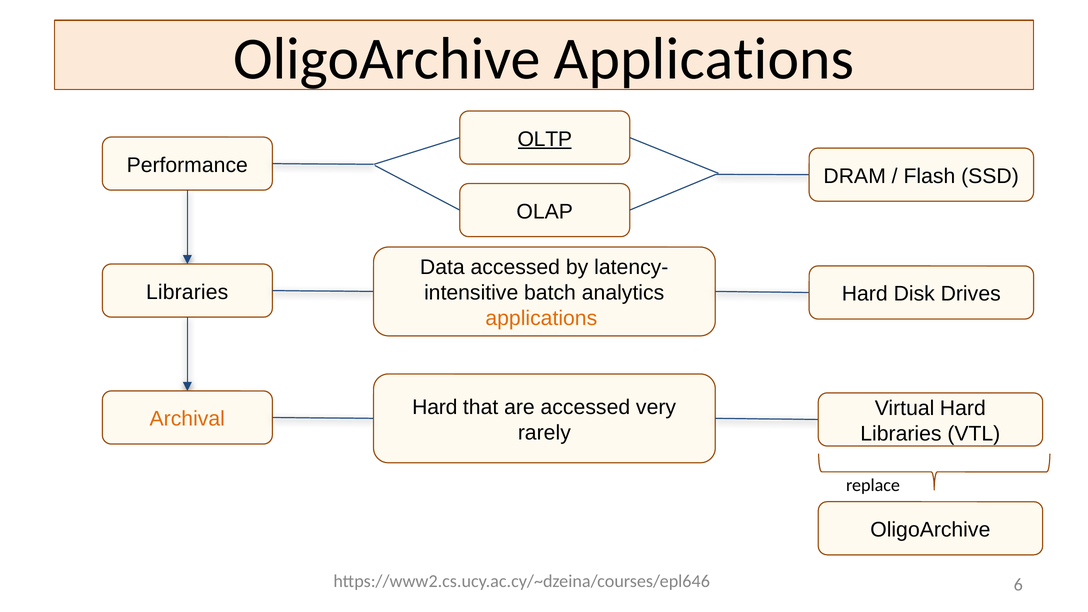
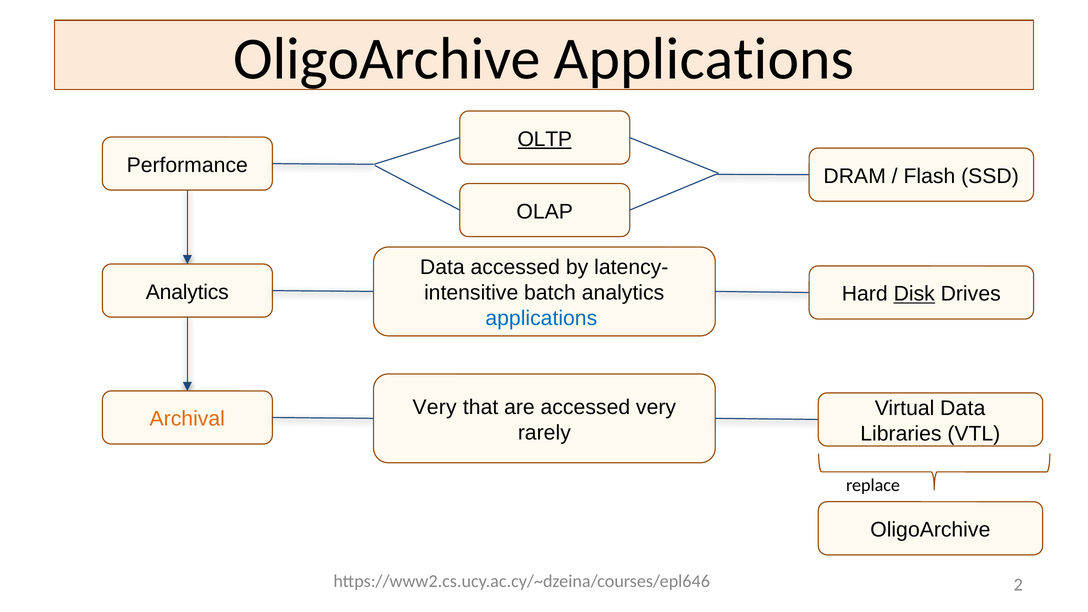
Libraries at (187, 292): Libraries -> Analytics
Disk underline: none -> present
applications at (541, 318) colour: orange -> blue
Hard at (435, 407): Hard -> Very
Virtual Hard: Hard -> Data
6: 6 -> 2
